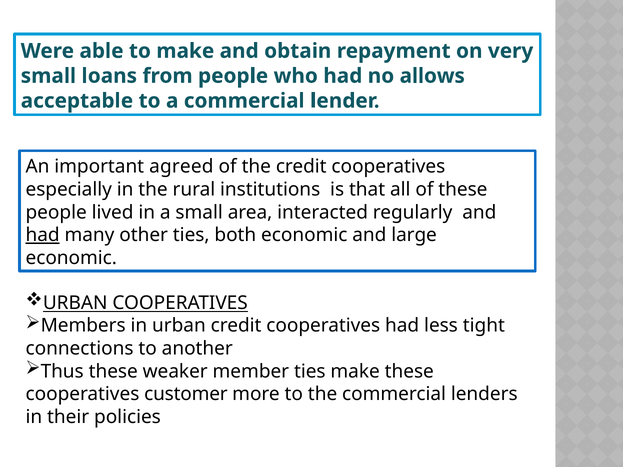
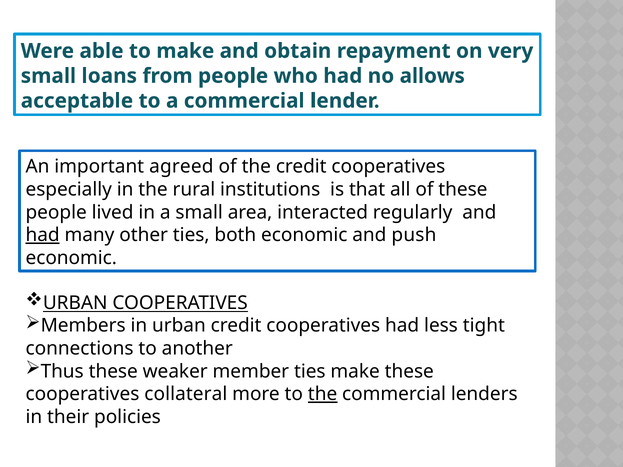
large: large -> push
customer: customer -> collateral
the at (323, 394) underline: none -> present
